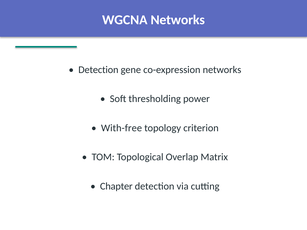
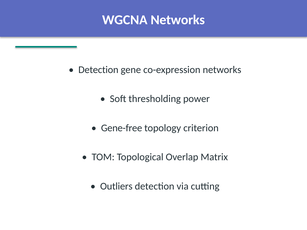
With-free: With-free -> Gene-free
Chapter: Chapter -> Outliers
